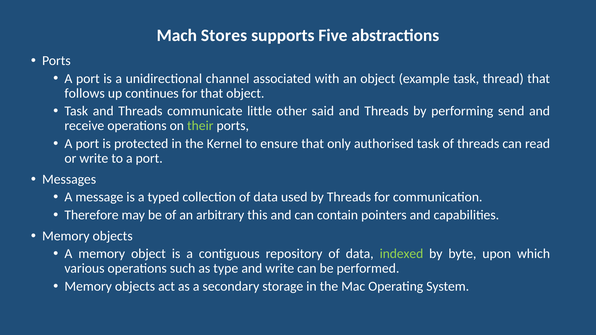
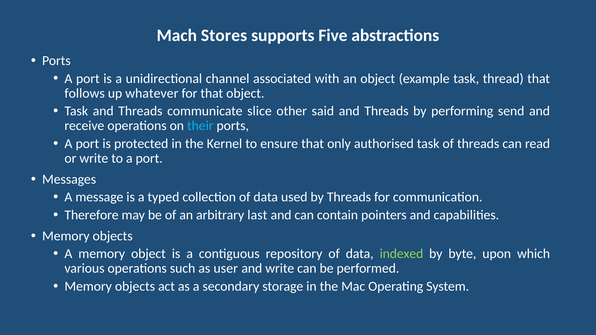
continues: continues -> whatever
little: little -> slice
their colour: light green -> light blue
this: this -> last
type: type -> user
